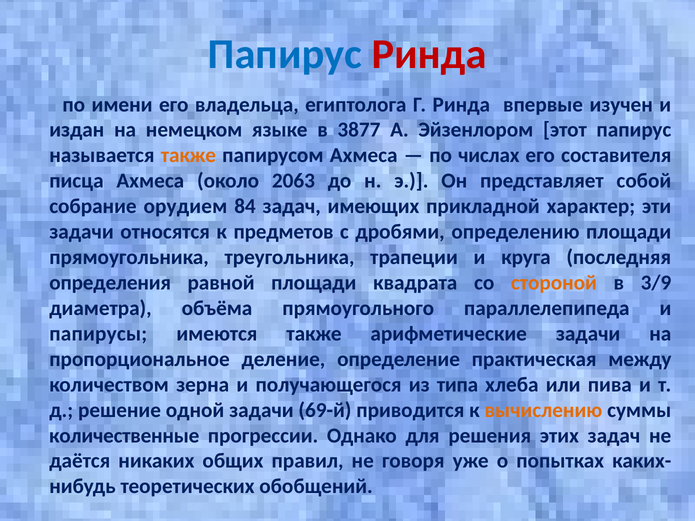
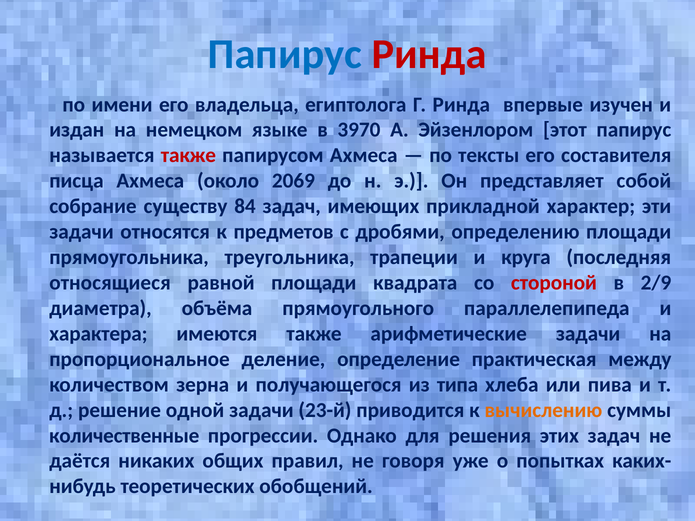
3877: 3877 -> 3970
также at (188, 156) colour: orange -> red
числах: числах -> тексты
2063: 2063 -> 2069
орудием: орудием -> существу
определения: определения -> относящиеся
стороной colour: orange -> red
3/9: 3/9 -> 2/9
папирусы: папирусы -> характера
69-й: 69-й -> 23-й
